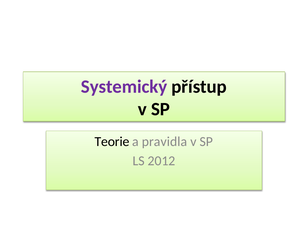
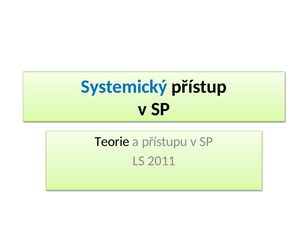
Systemický colour: purple -> blue
pravidla: pravidla -> přístupu
2012: 2012 -> 2011
